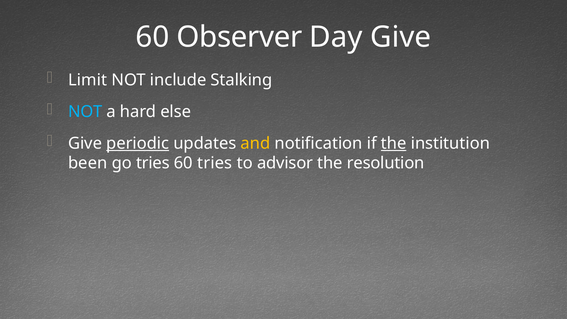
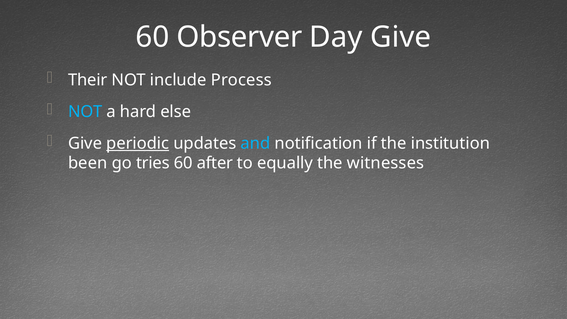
Limit: Limit -> Their
Stalking: Stalking -> Process
and colour: yellow -> light blue
the at (394, 143) underline: present -> none
60 tries: tries -> after
advisor: advisor -> equally
resolution: resolution -> witnesses
